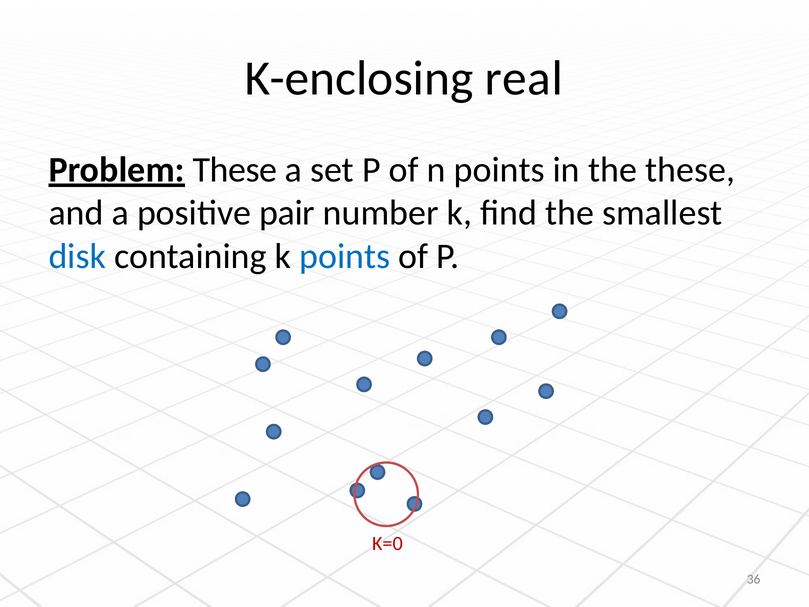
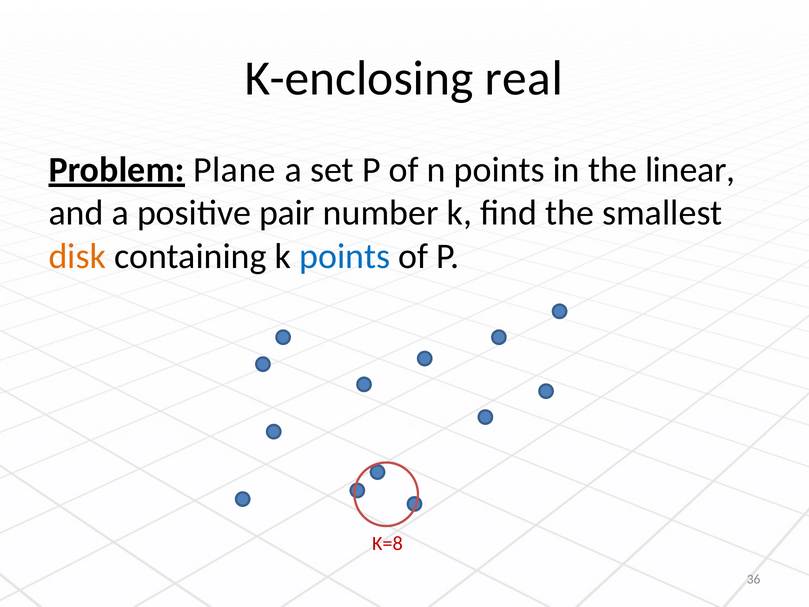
These at (235, 170): These -> Plane
the these: these -> linear
disk colour: blue -> orange
K=0: K=0 -> K=8
